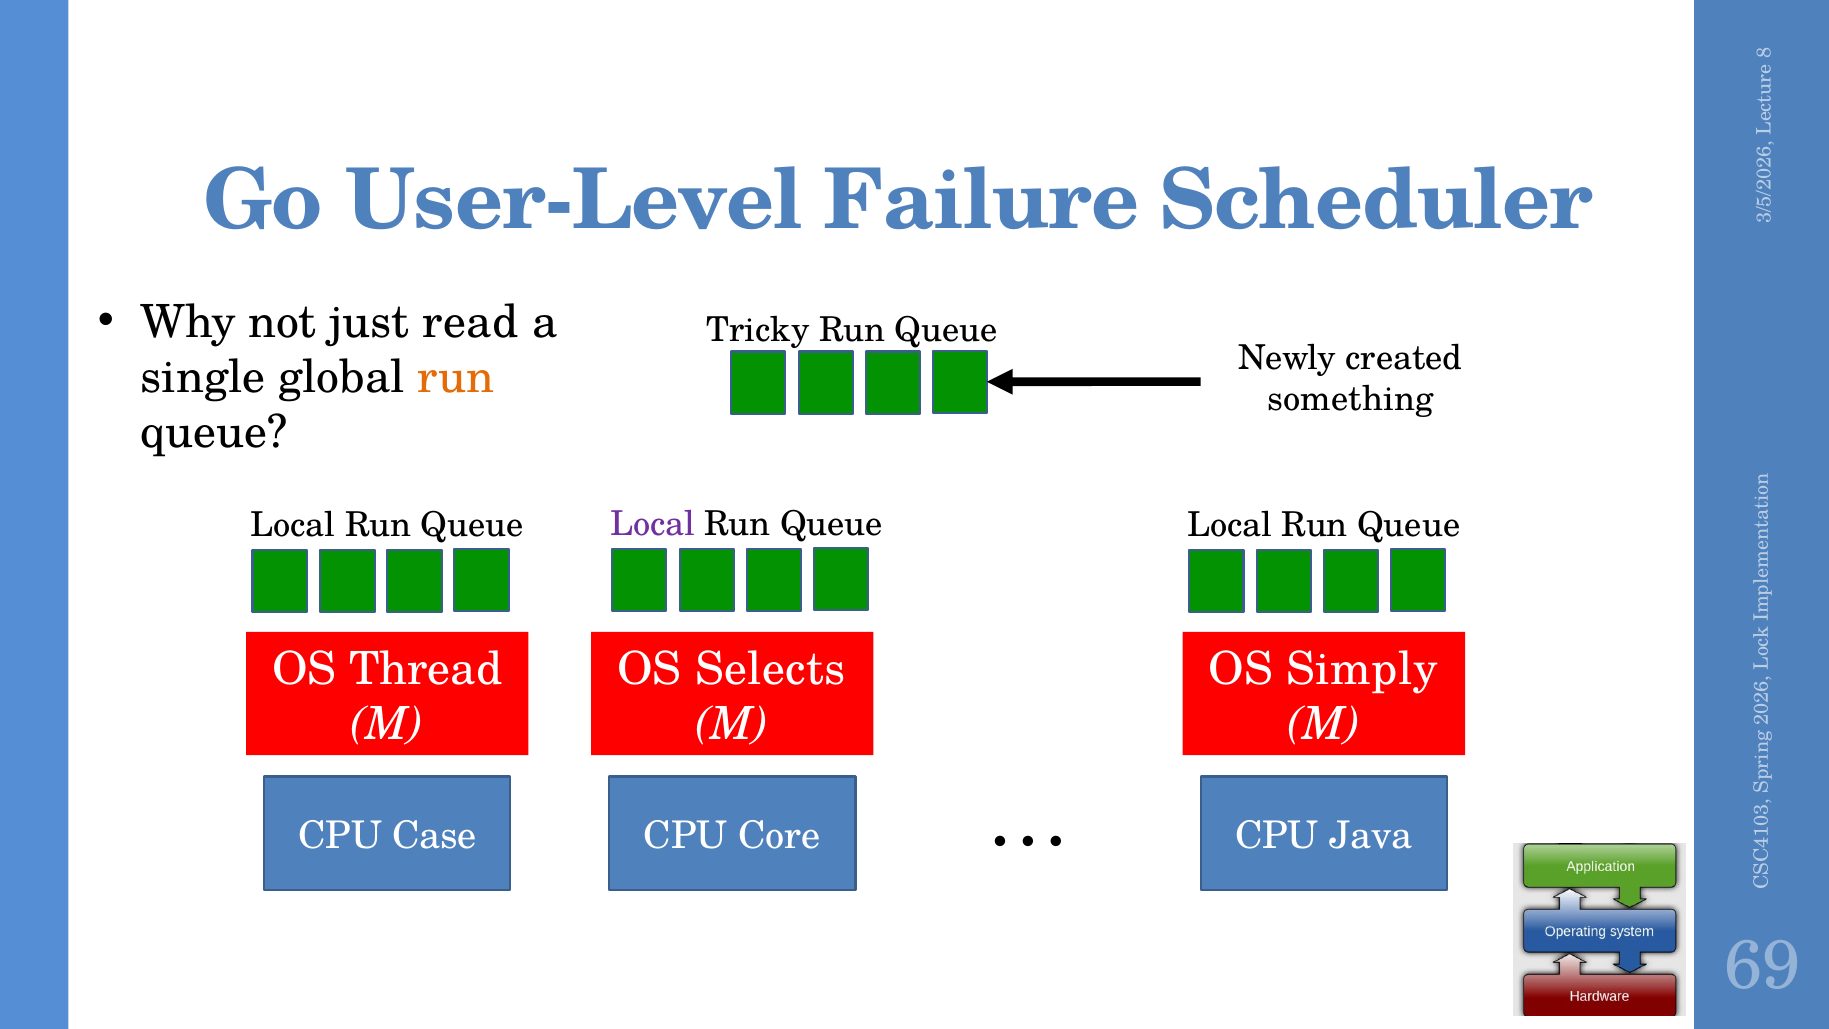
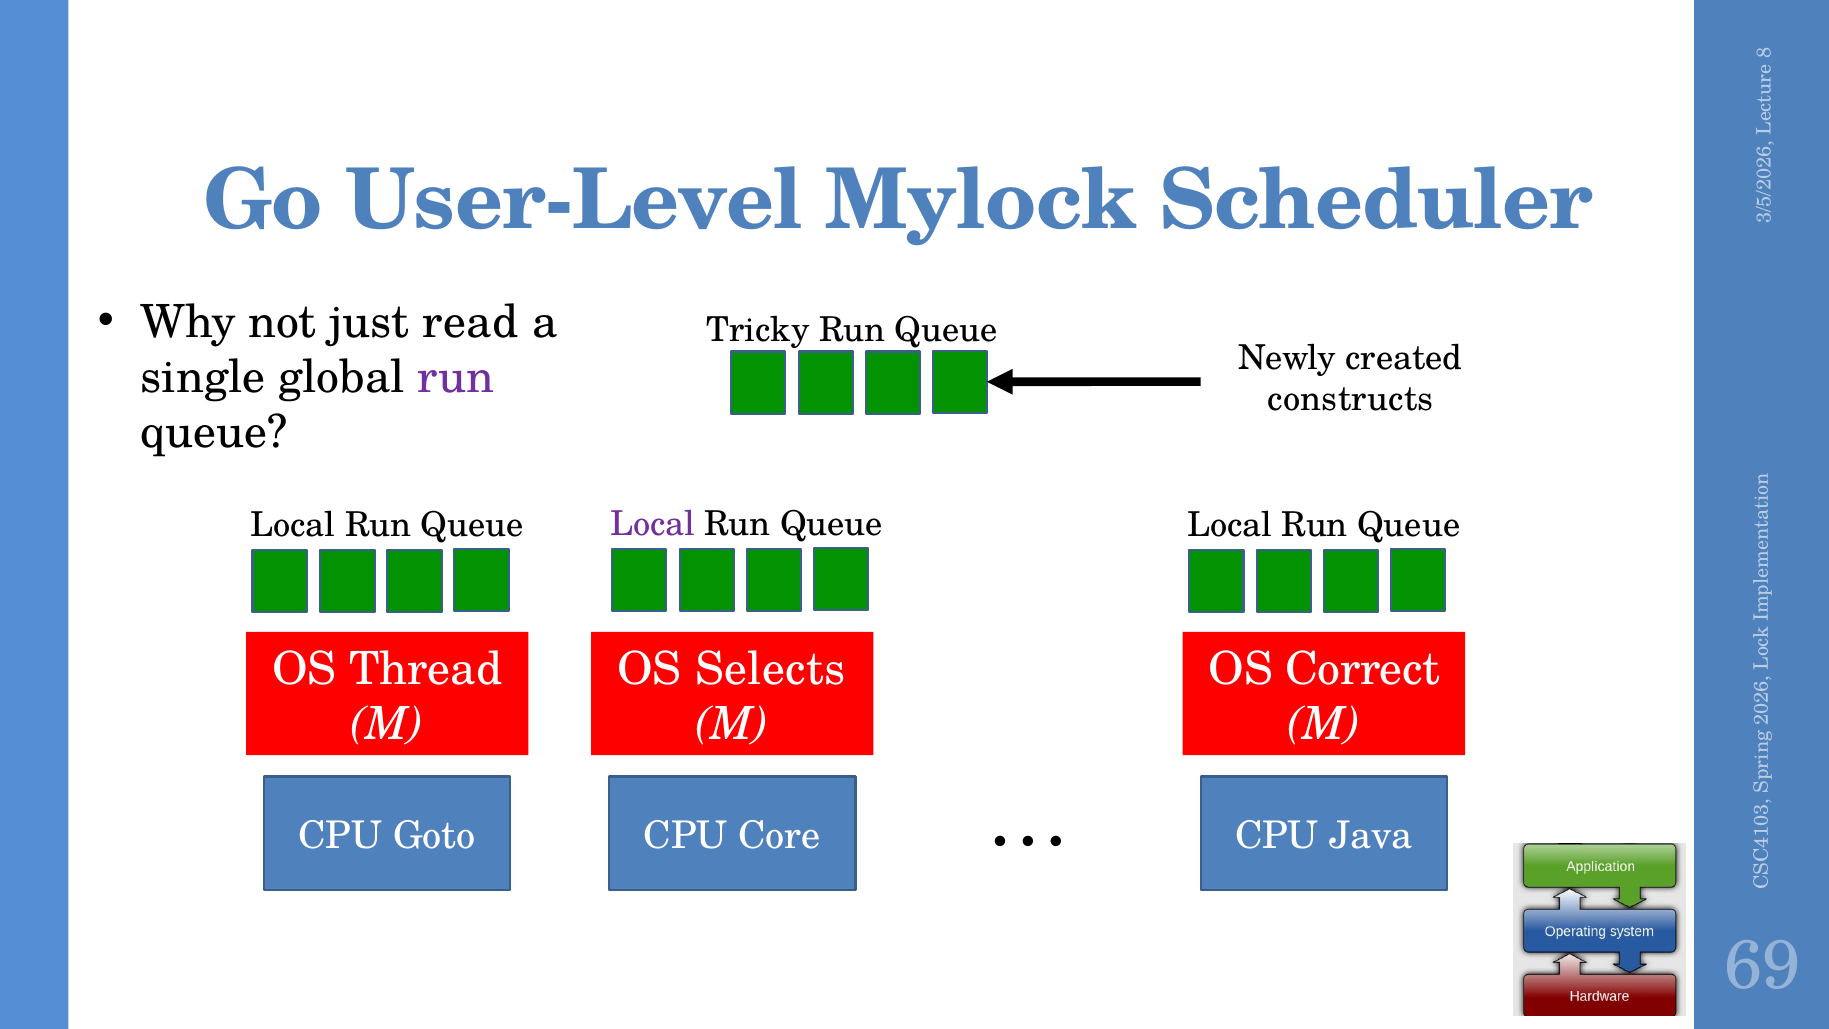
Failure: Failure -> Mylock
run at (456, 377) colour: orange -> purple
something: something -> constructs
Simply: Simply -> Correct
Case: Case -> Goto
